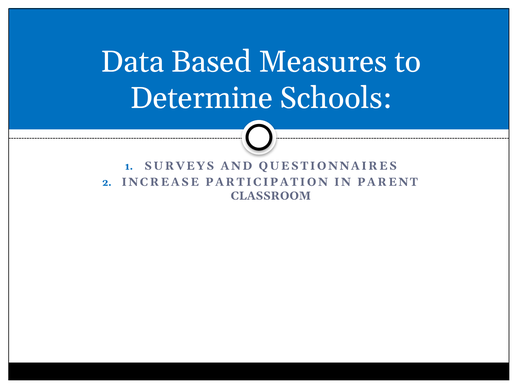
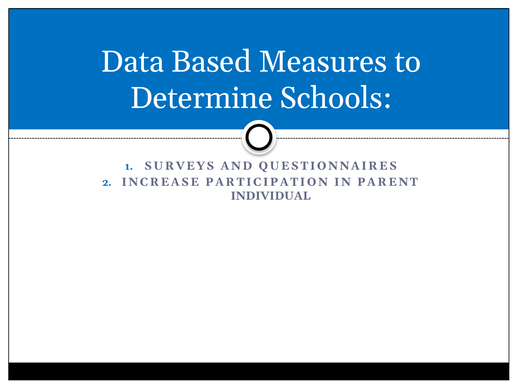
CLASSROOM: CLASSROOM -> INDIVIDUAL
